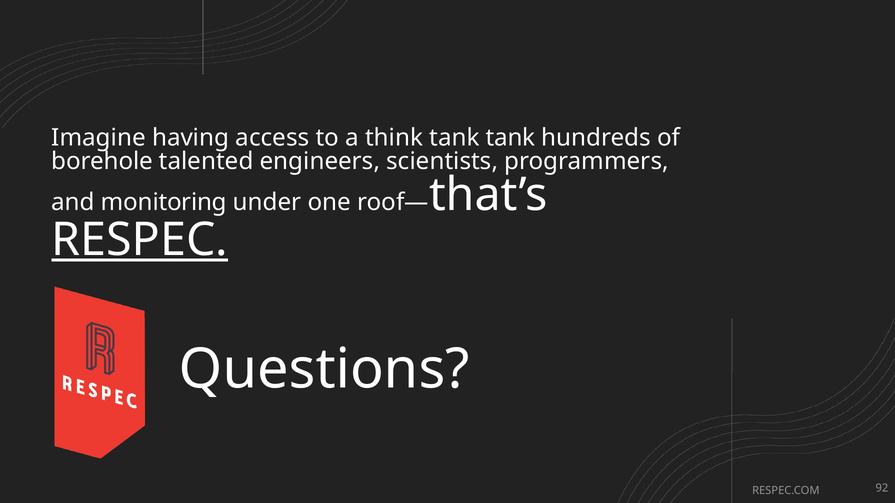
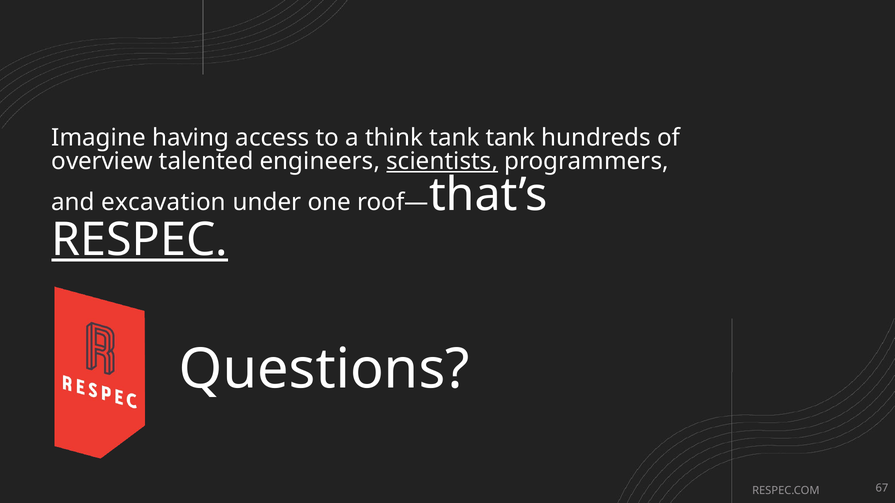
borehole: borehole -> overview
scientists underline: none -> present
monitoring: monitoring -> excavation
92: 92 -> 67
